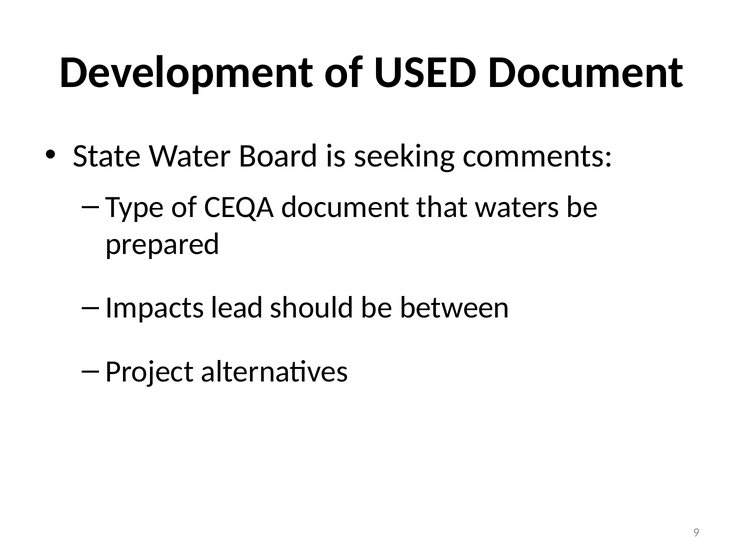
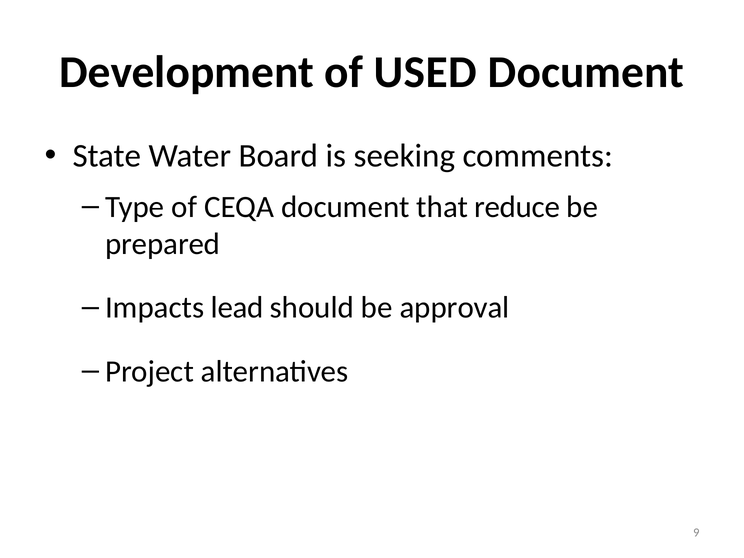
waters: waters -> reduce
between: between -> approval
